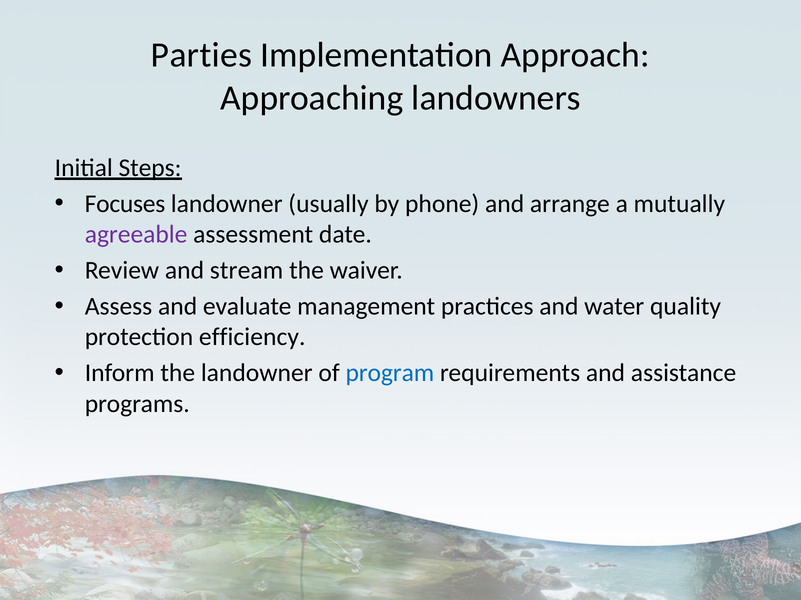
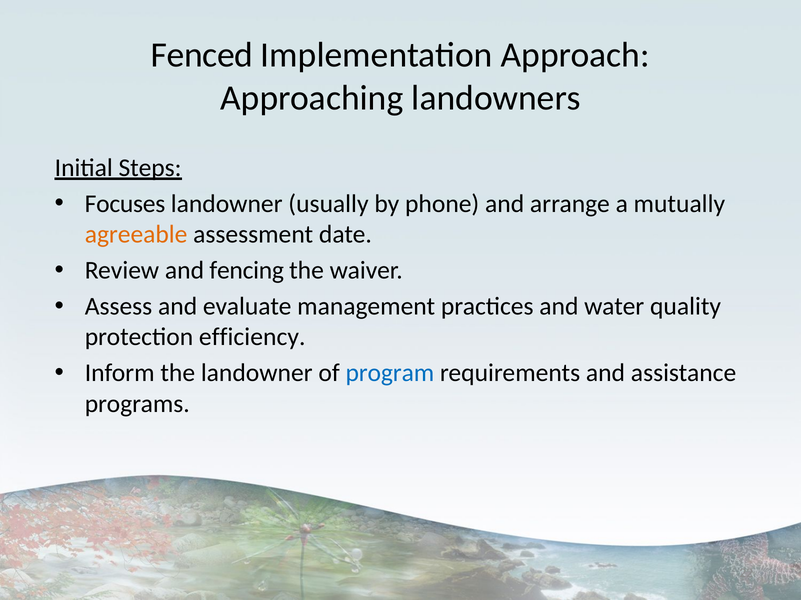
Parties: Parties -> Fenced
agreeable colour: purple -> orange
stream: stream -> fencing
